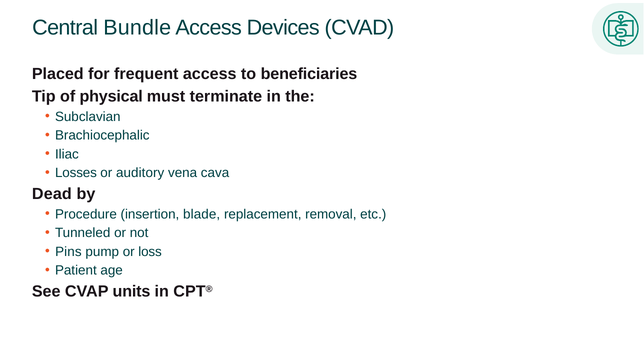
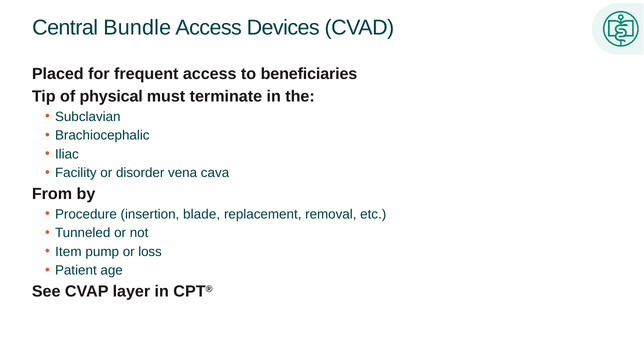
Losses: Losses -> Facility
auditory: auditory -> disorder
Dead: Dead -> From
Pins: Pins -> Item
units: units -> layer
